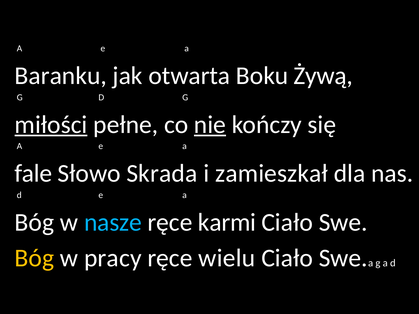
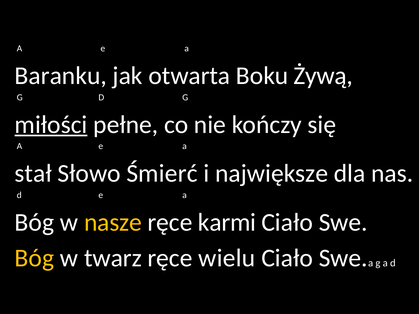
nie underline: present -> none
fale: fale -> stał
Skrada: Skrada -> Śmierć
zamieszkał: zamieszkał -> największe
nasze colour: light blue -> yellow
pracy: pracy -> twarz
